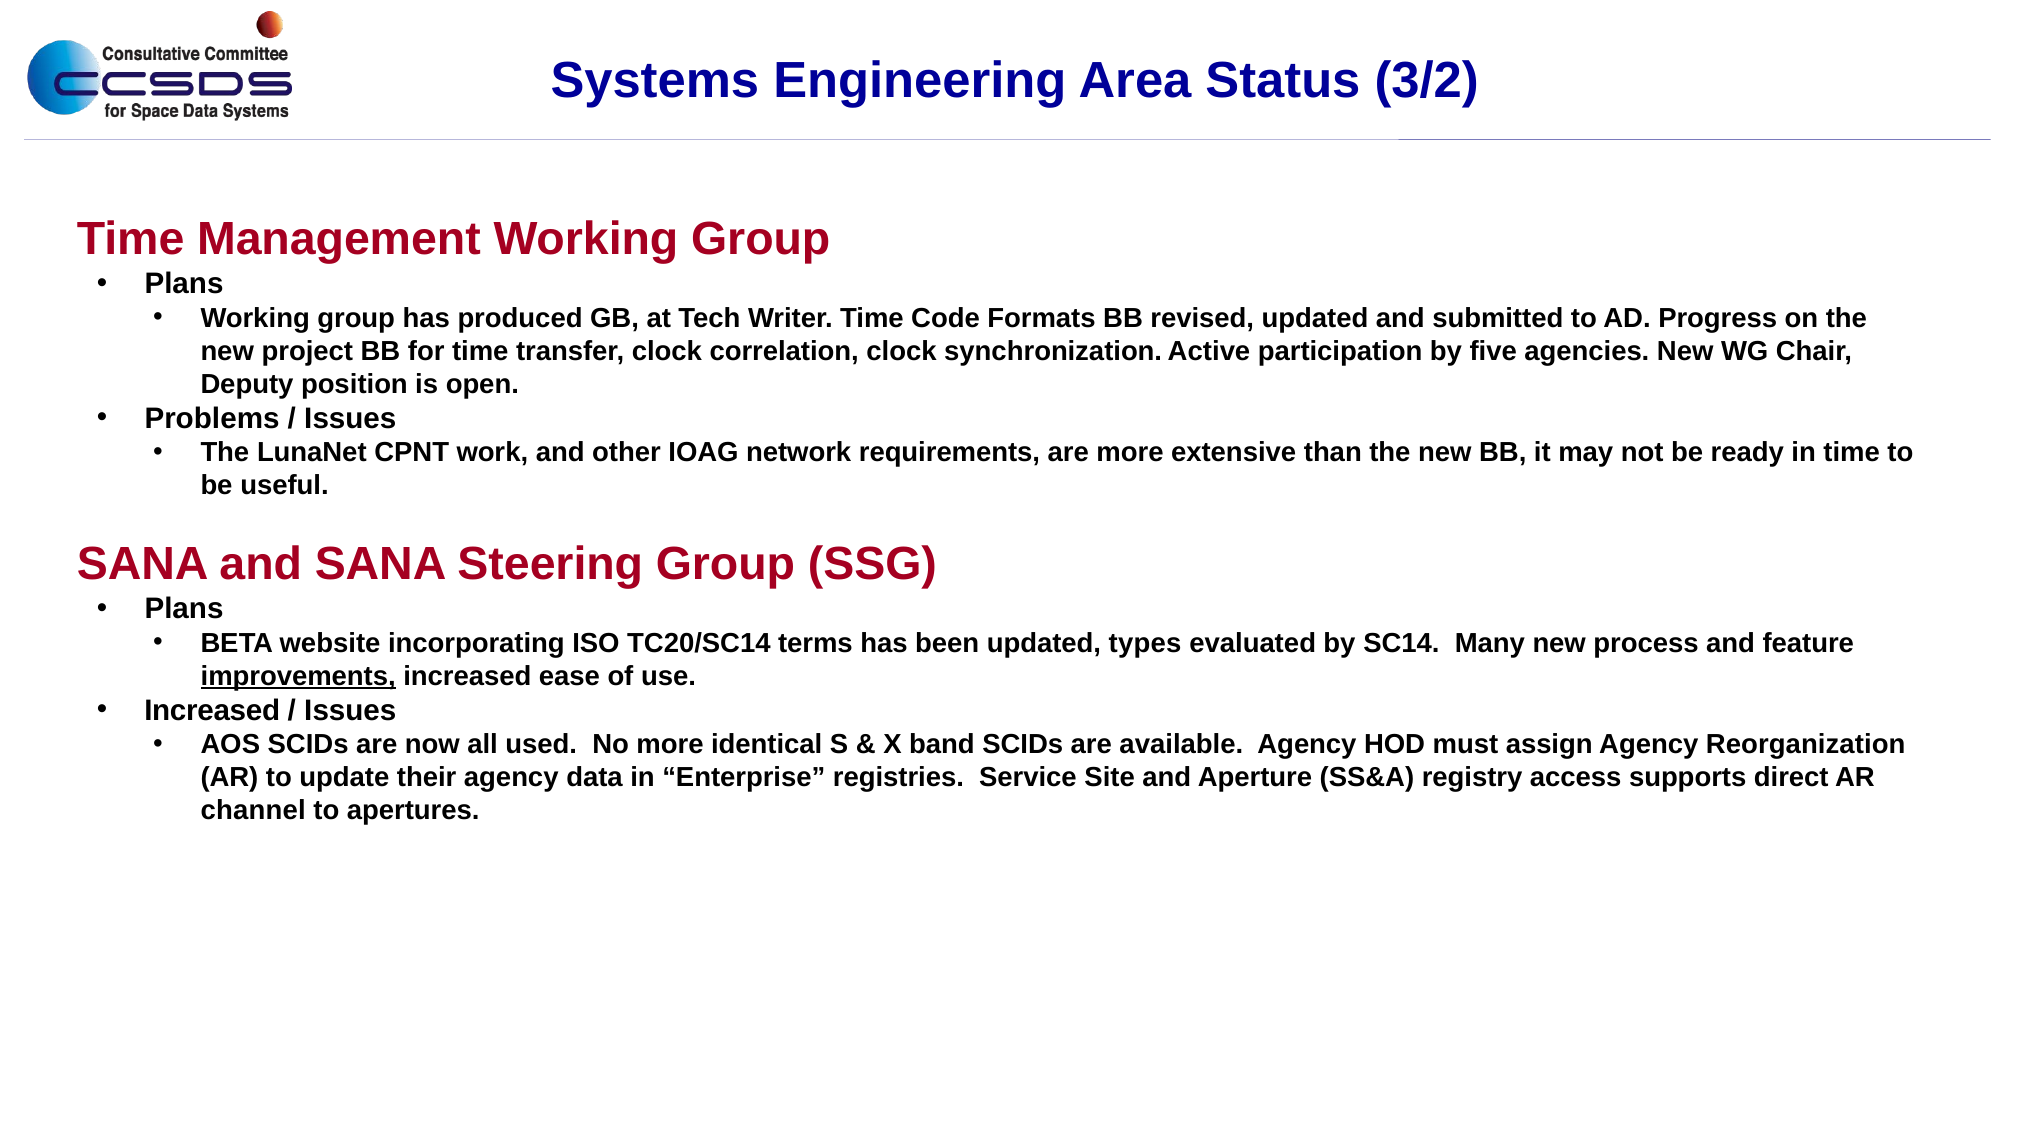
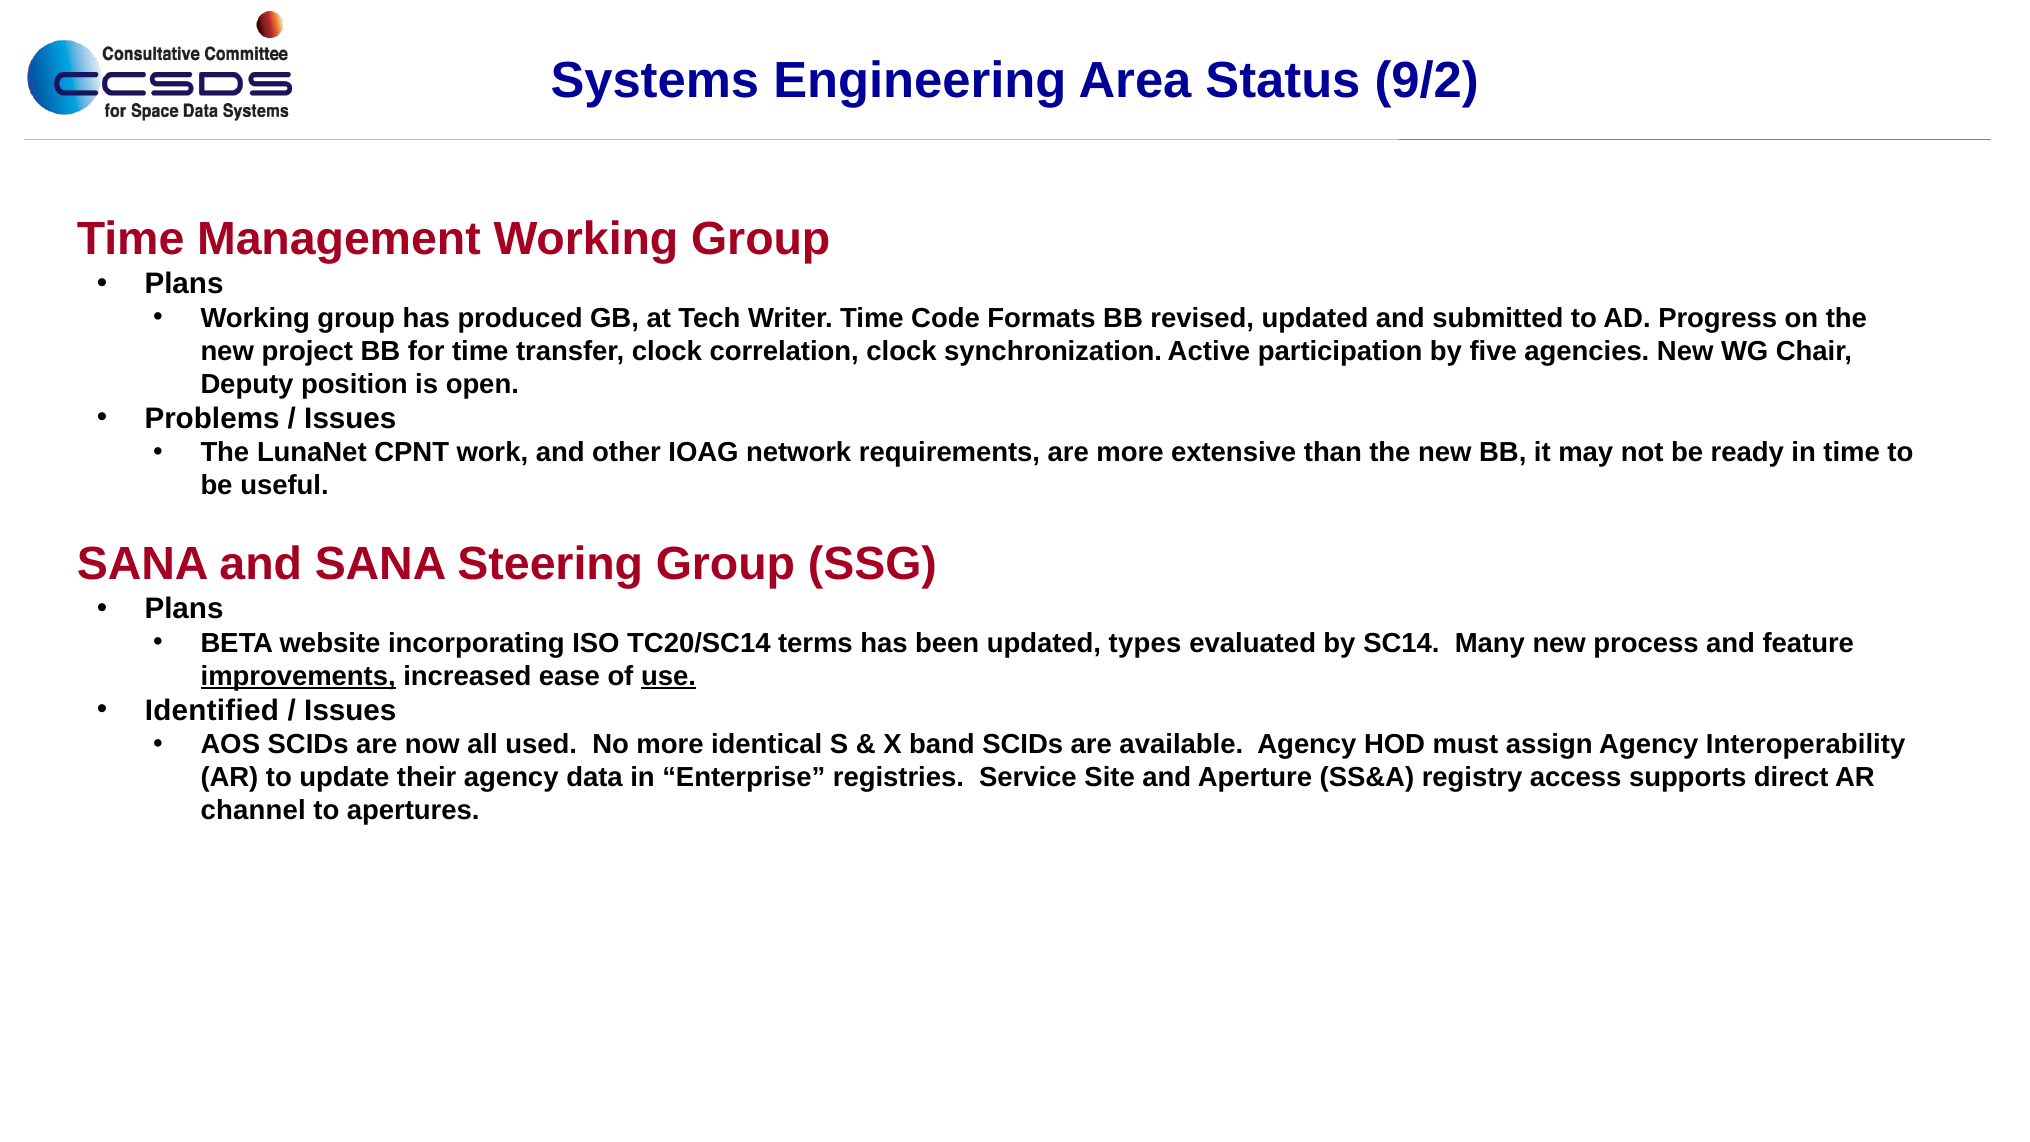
3/2: 3/2 -> 9/2
use underline: none -> present
Increased at (212, 711): Increased -> Identified
Reorganization: Reorganization -> Interoperability
